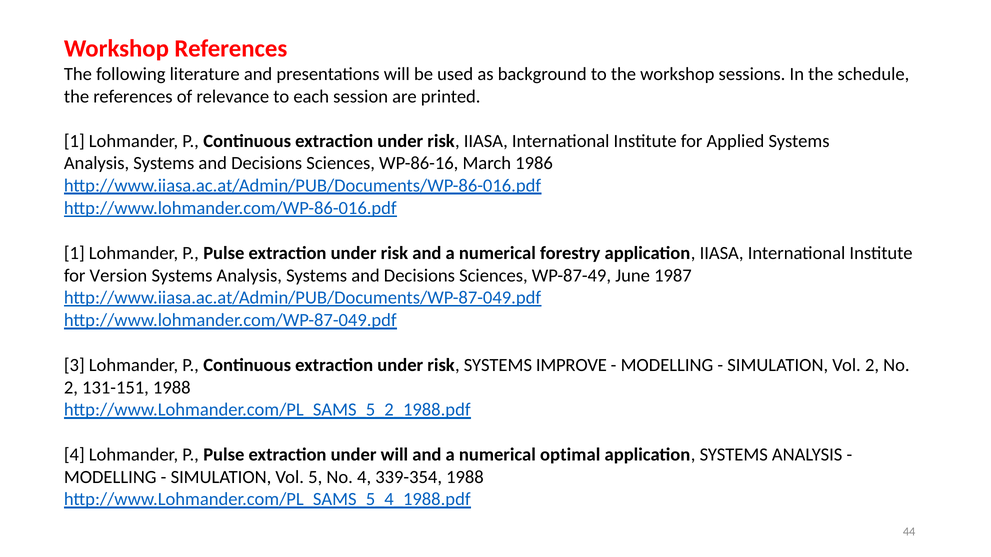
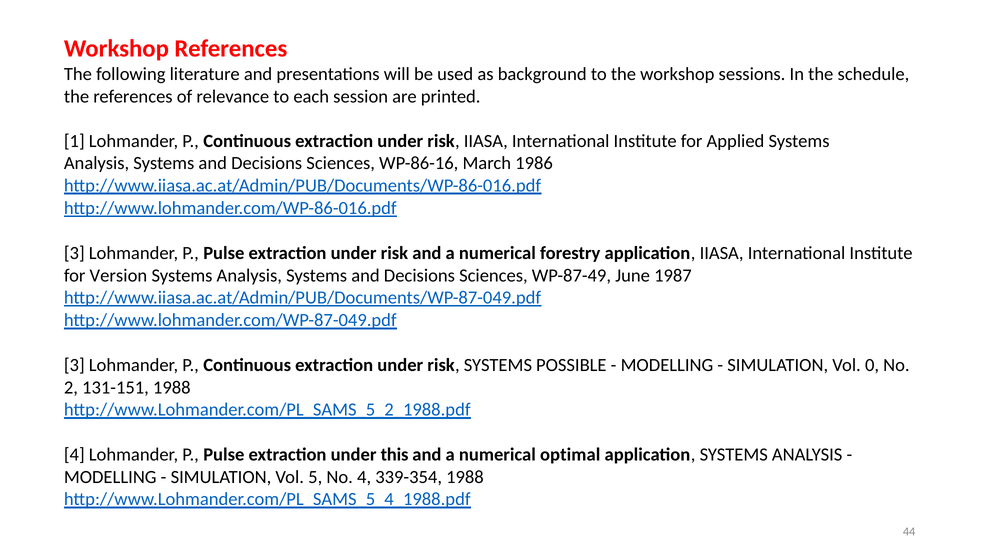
1 at (74, 253): 1 -> 3
IMPROVE: IMPROVE -> POSSIBLE
Vol 2: 2 -> 0
under will: will -> this
